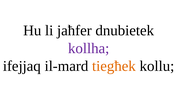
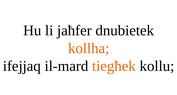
kollha colour: purple -> orange
